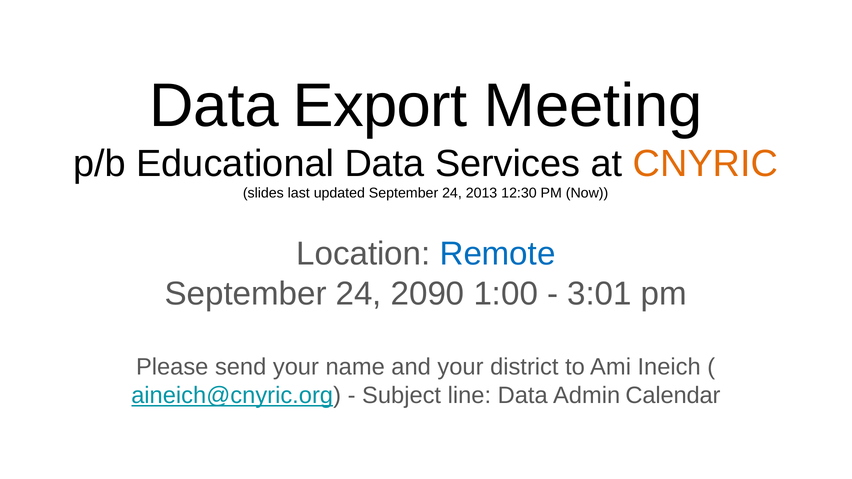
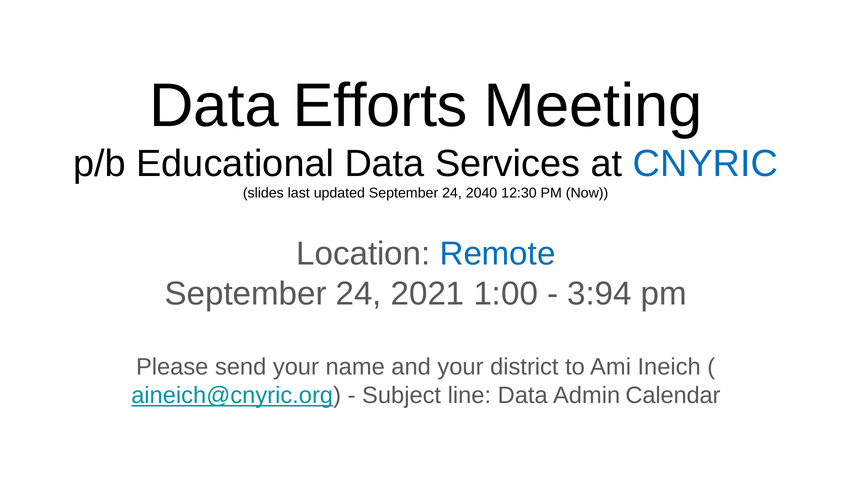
Export: Export -> Efforts
CNYRIC colour: orange -> blue
2013: 2013 -> 2040
2090: 2090 -> 2021
3:01: 3:01 -> 3:94
